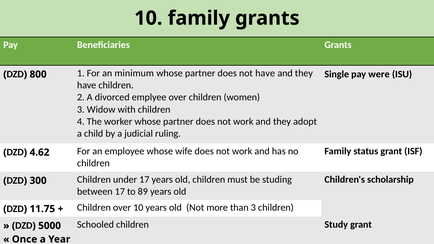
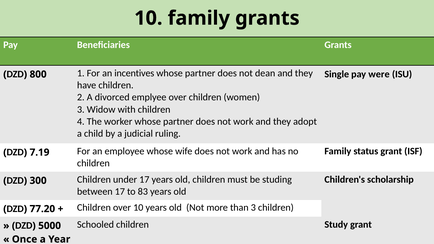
minimum: minimum -> incentives
not have: have -> dean
4.62: 4.62 -> 7.19
89: 89 -> 83
11.75: 11.75 -> 77.20
